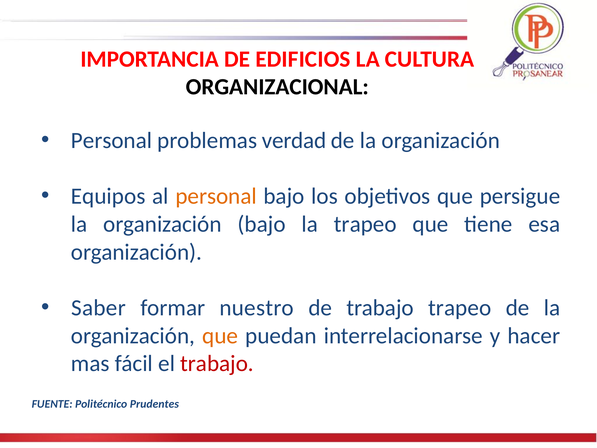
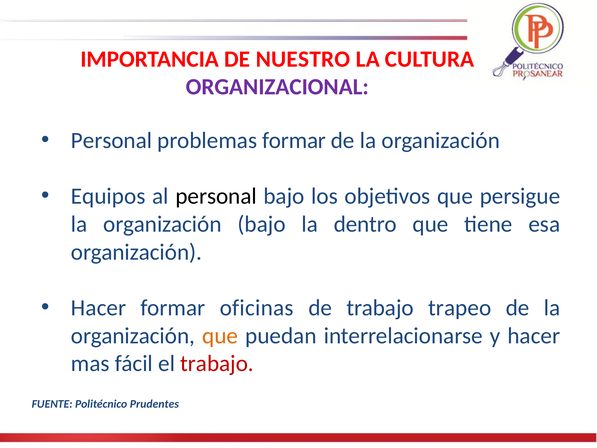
EDIFICIOS: EDIFICIOS -> NUESTRO
ORGANIZACIONAL colour: black -> purple
problemas verdad: verdad -> formar
personal at (216, 196) colour: orange -> black
la trapeo: trapeo -> dentro
Saber at (99, 308): Saber -> Hacer
nuestro: nuestro -> oficinas
